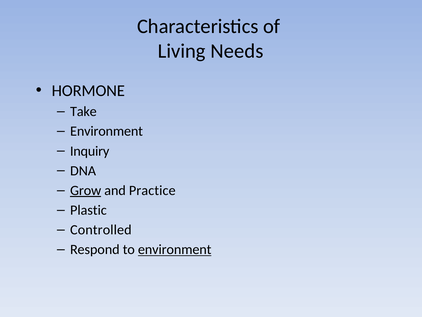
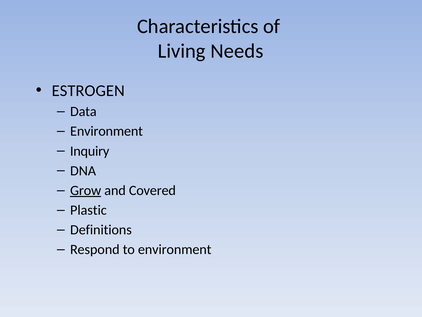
HORMONE: HORMONE -> ESTROGEN
Take: Take -> Data
Practice: Practice -> Covered
Controlled: Controlled -> Definitions
environment at (175, 249) underline: present -> none
